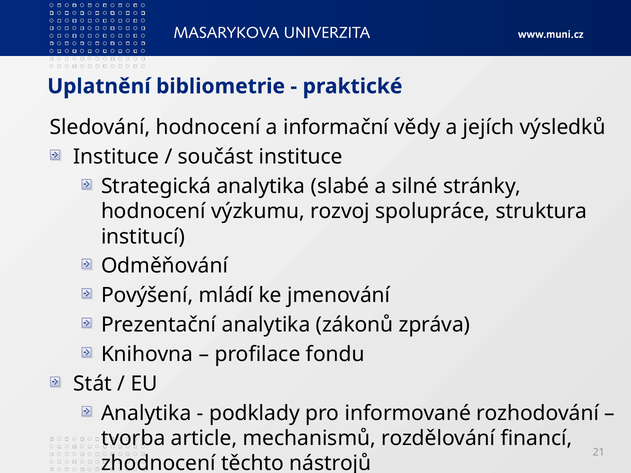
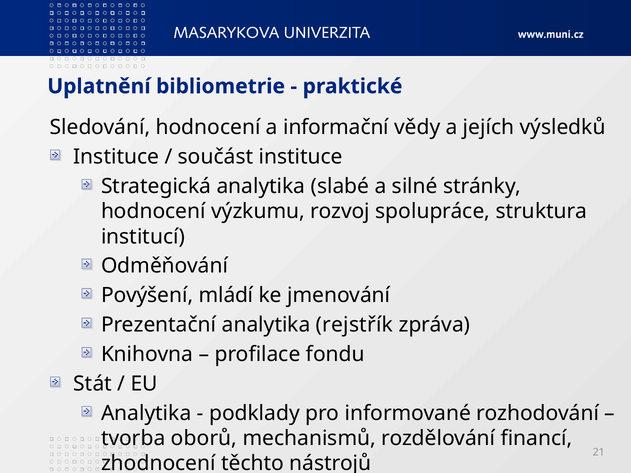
zákonů: zákonů -> rejstřík
article: article -> oborů
